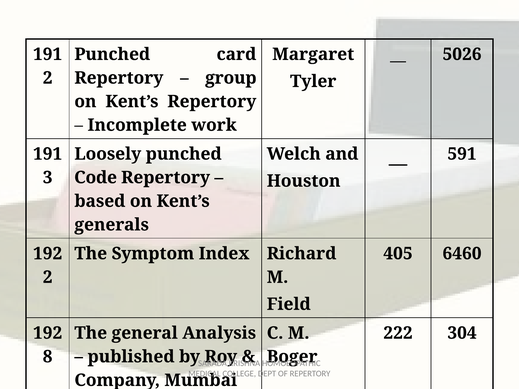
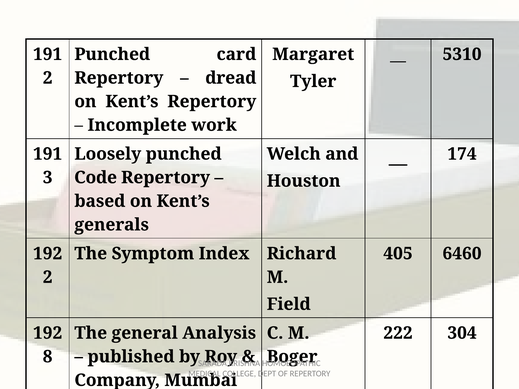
5026: 5026 -> 5310
group: group -> dread
591: 591 -> 174
